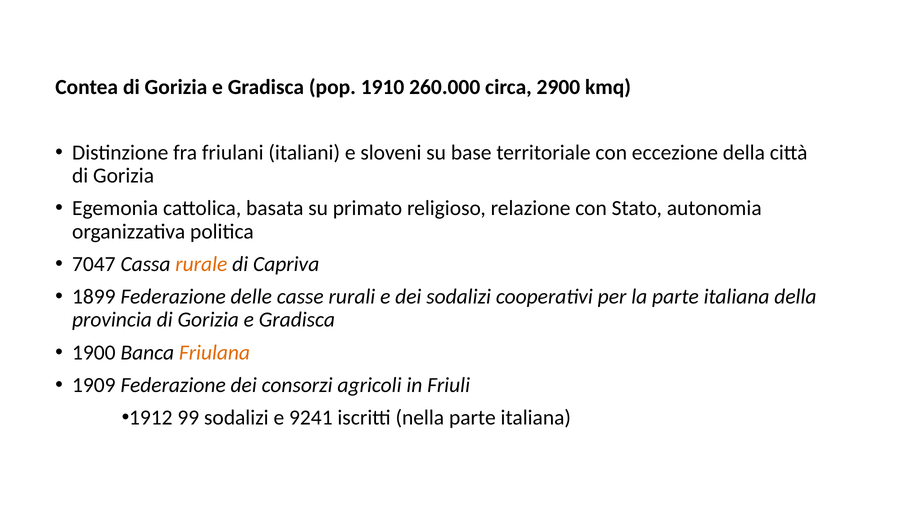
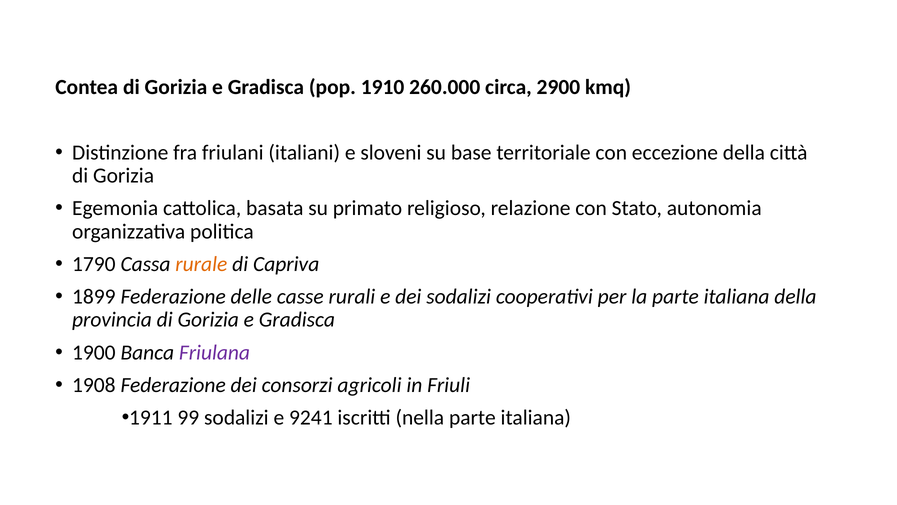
7047: 7047 -> 1790
Friulana colour: orange -> purple
1909: 1909 -> 1908
1912: 1912 -> 1911
